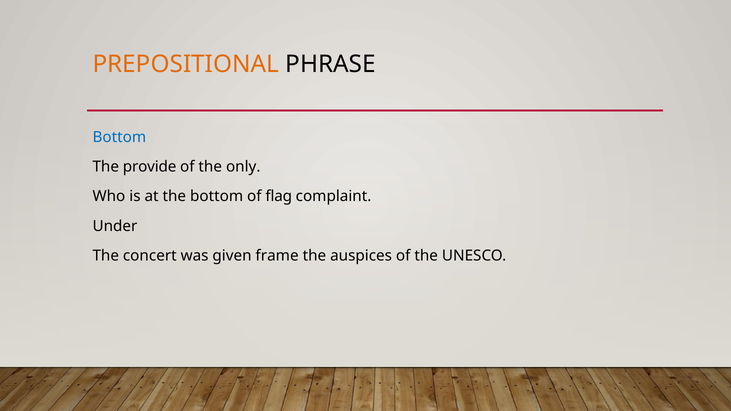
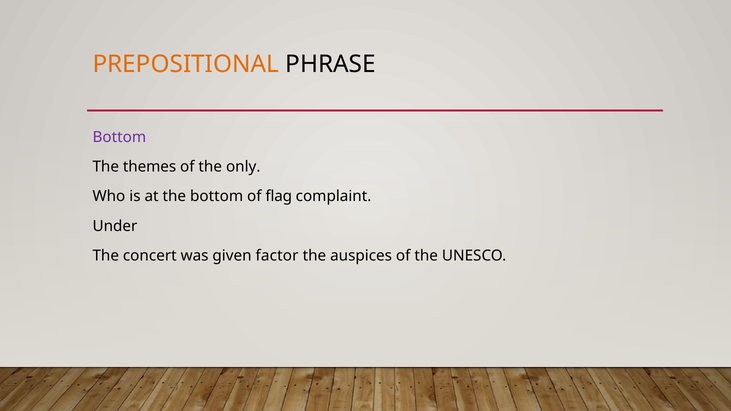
Bottom at (119, 137) colour: blue -> purple
provide: provide -> themes
frame: frame -> factor
